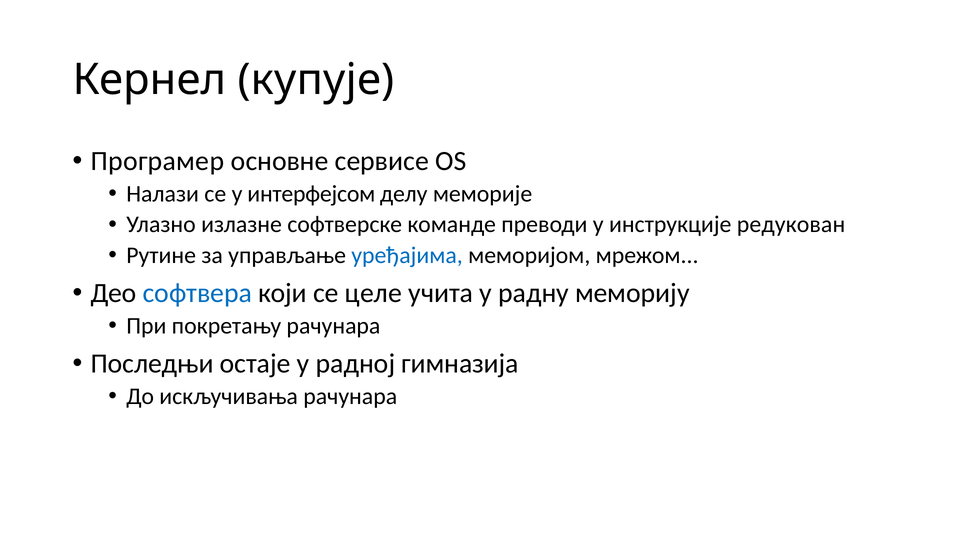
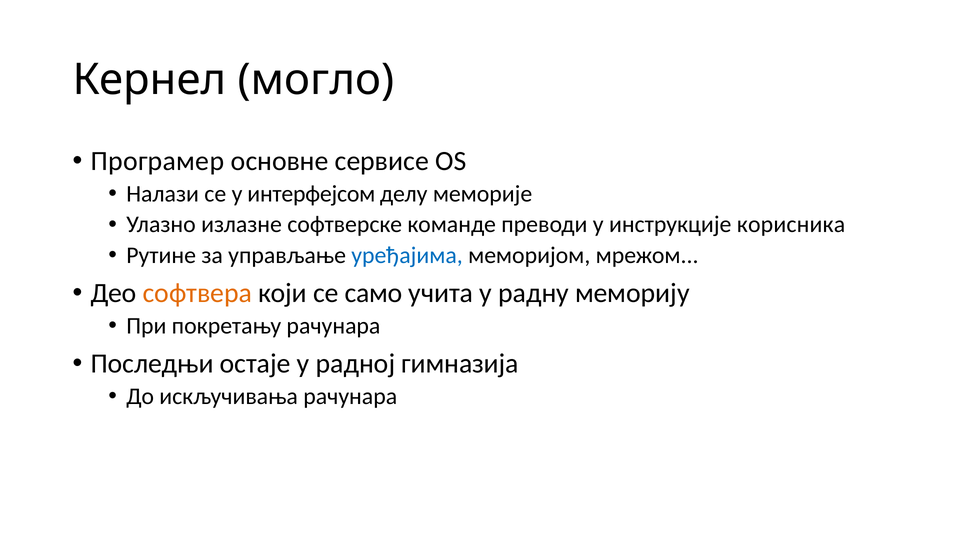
купује: купује -> могло
редукован: редукован -> корисника
софтвера colour: blue -> orange
целе: целе -> само
